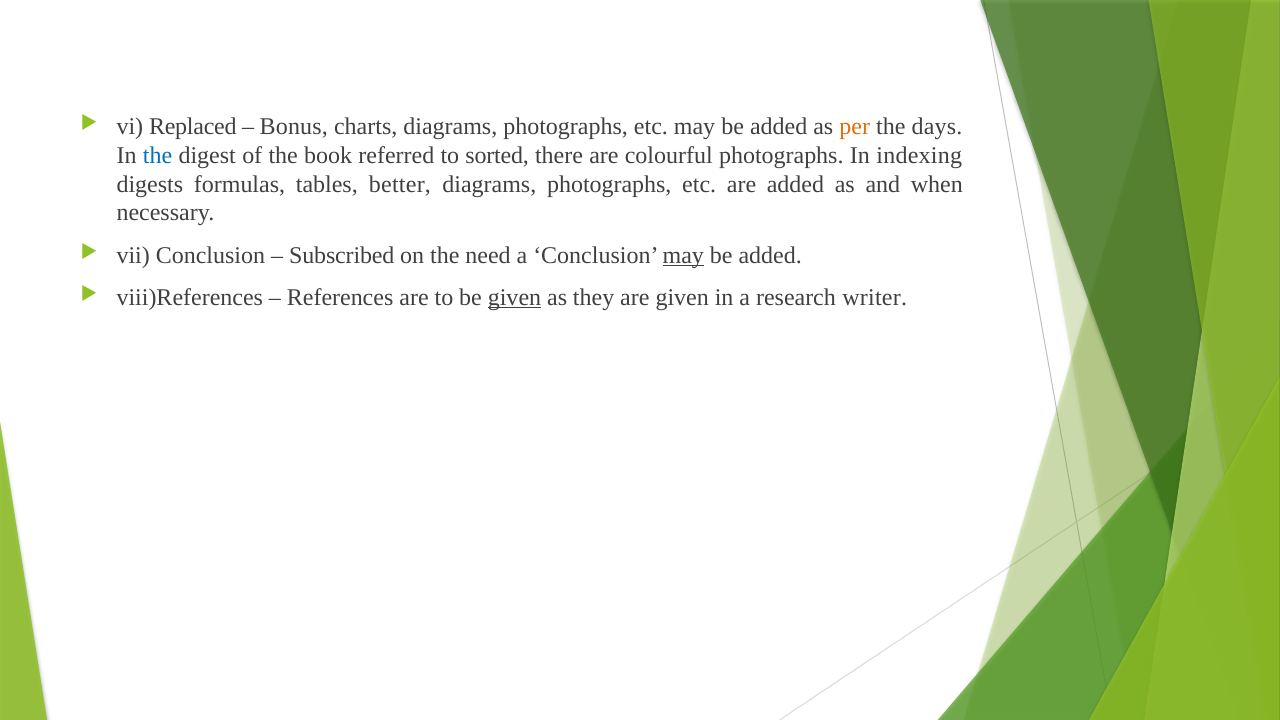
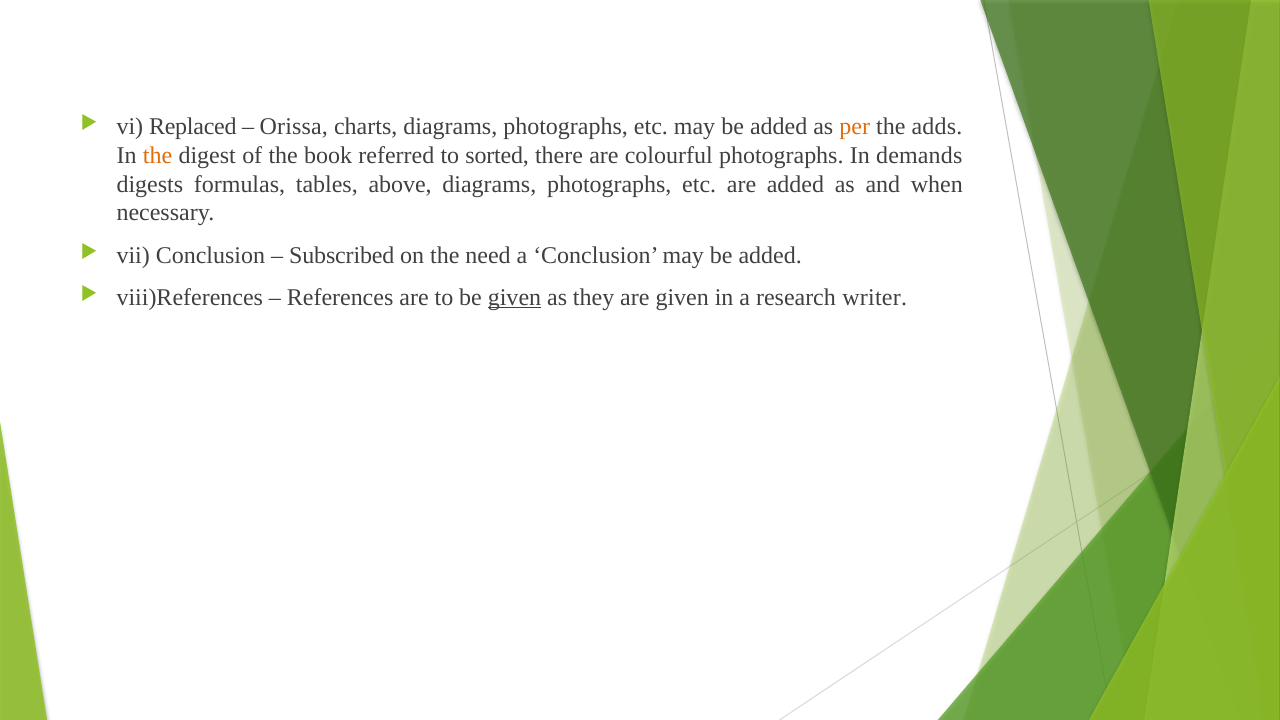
Bonus: Bonus -> Orissa
days: days -> adds
the at (158, 155) colour: blue -> orange
indexing: indexing -> demands
better: better -> above
may at (683, 255) underline: present -> none
